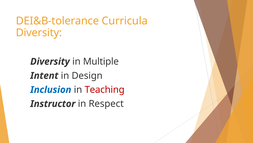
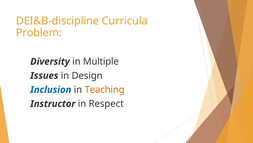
DEI&B-tolerance: DEI&B-tolerance -> DEI&B-discipline
Diversity at (39, 33): Diversity -> Problem
Intent: Intent -> Issues
Teaching colour: red -> orange
